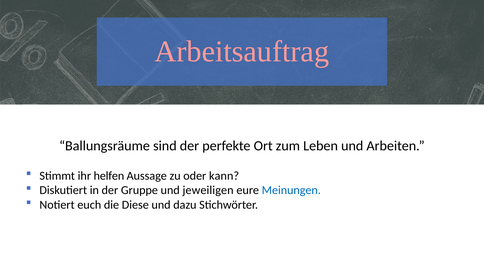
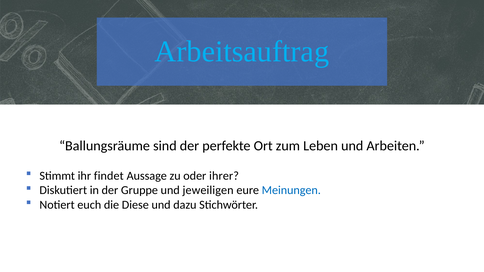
Arbeitsauftrag colour: pink -> light blue
helfen: helfen -> findet
kann: kann -> ihrer
